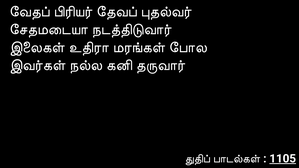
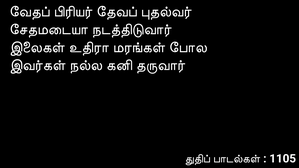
1105 underline: present -> none
